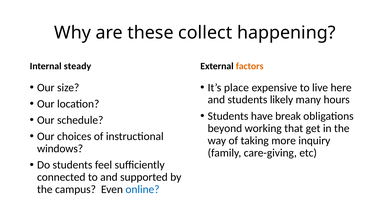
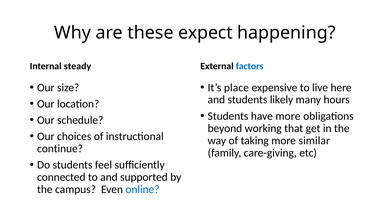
collect: collect -> expect
factors colour: orange -> blue
have break: break -> more
inquiry: inquiry -> similar
windows: windows -> continue
